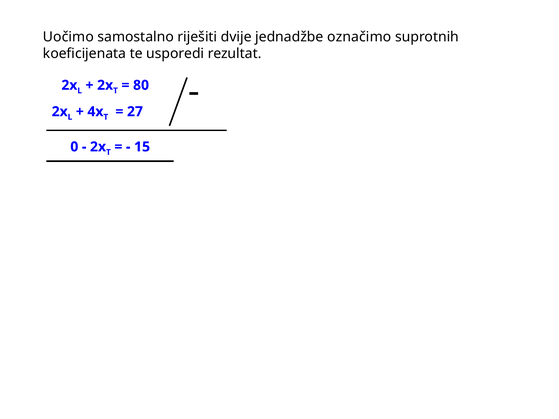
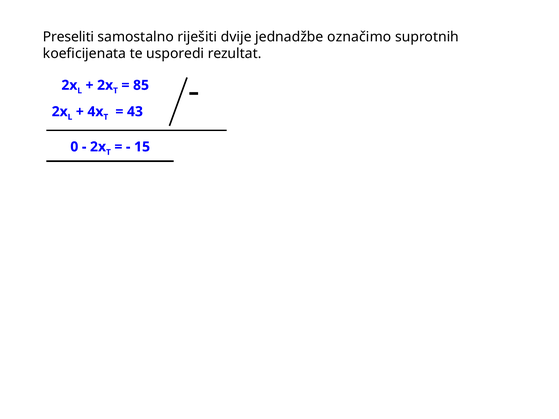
Uočimo: Uočimo -> Preseliti
80: 80 -> 85
27: 27 -> 43
